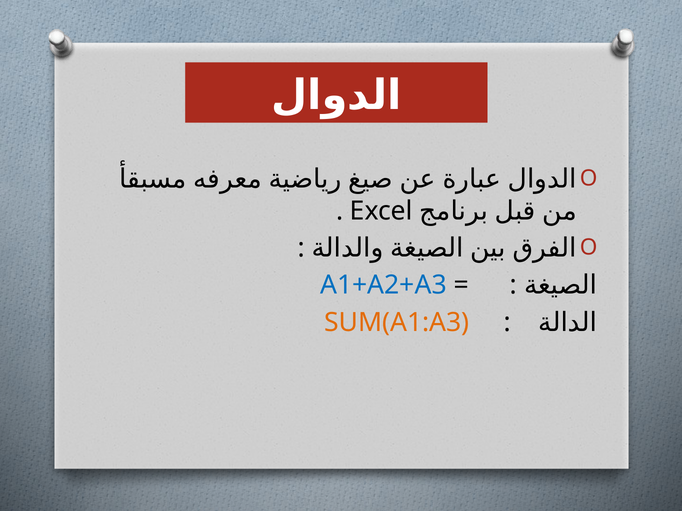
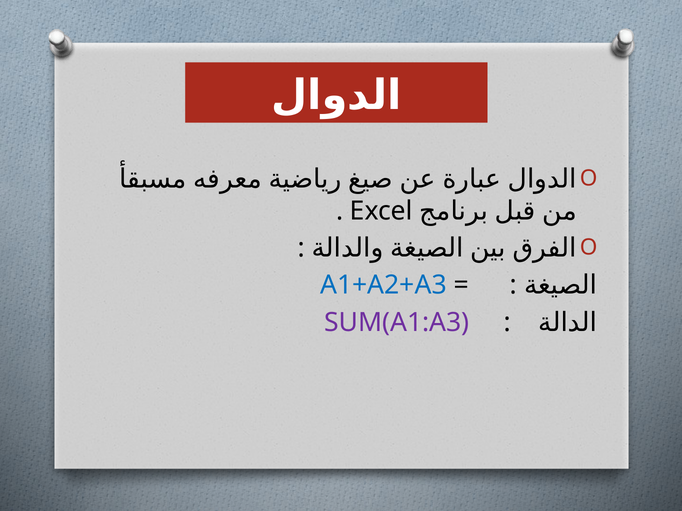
SUM(A1:A3 colour: orange -> purple
